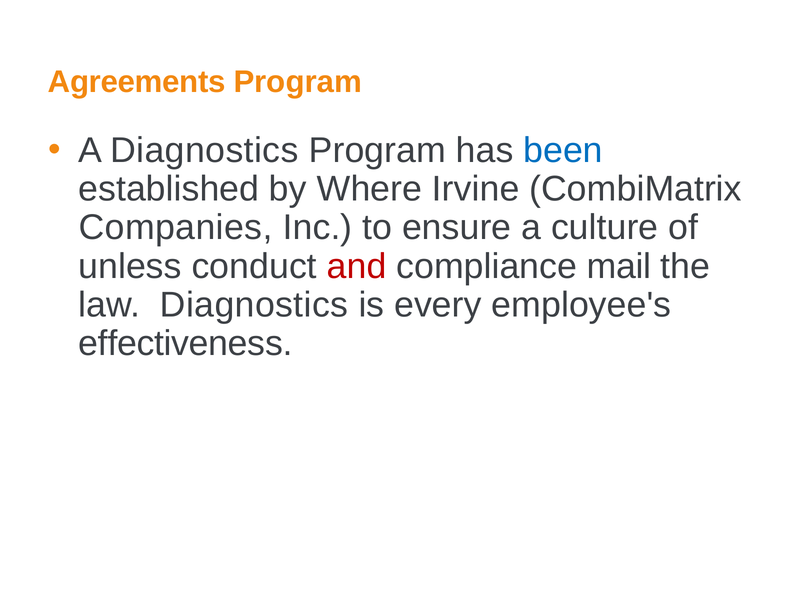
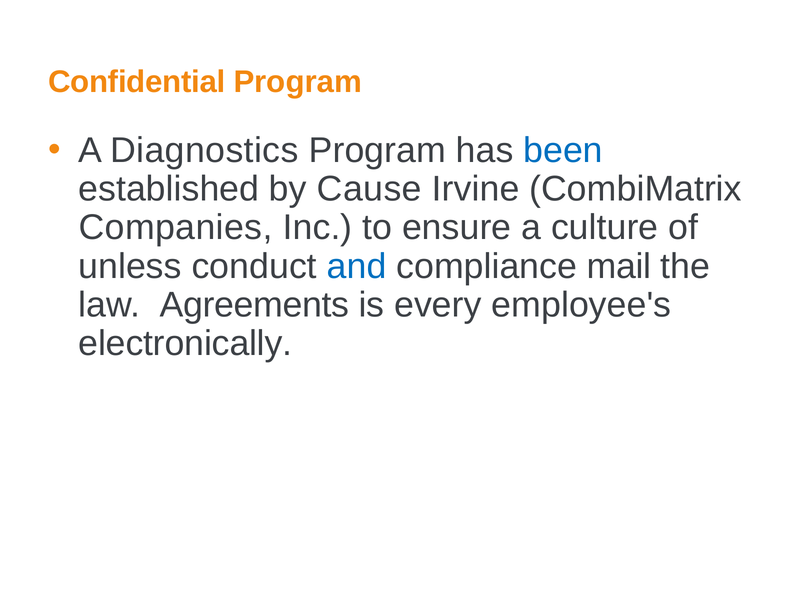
Agreements: Agreements -> Confidential
Where: Where -> Cause
and colour: red -> blue
law Diagnostics: Diagnostics -> Agreements
effectiveness: effectiveness -> electronically
